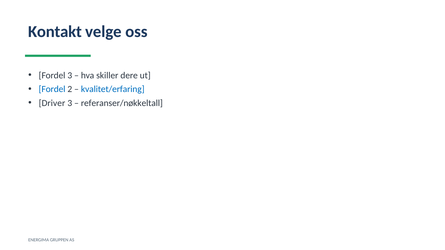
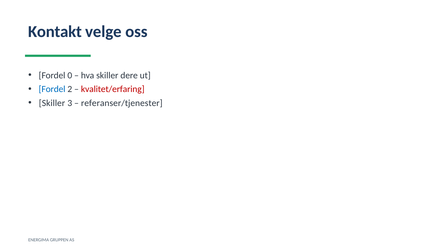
Fordel 3: 3 -> 0
kvalitet/erfaring colour: blue -> red
Driver at (52, 103): Driver -> Skiller
referanser/nøkkeltall: referanser/nøkkeltall -> referanser/tjenester
